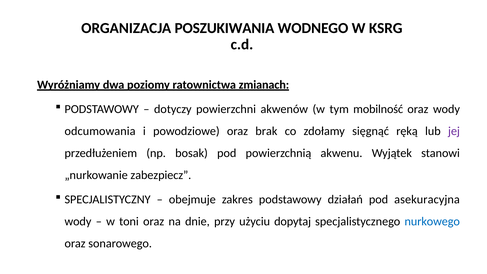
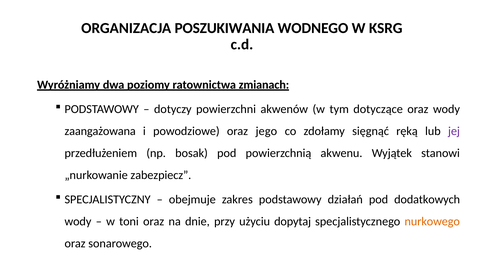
mobilność: mobilność -> dotyczące
odcumowania: odcumowania -> zaangażowana
brak: brak -> jego
asekuracyjna: asekuracyjna -> dodatkowych
nurkowego colour: blue -> orange
